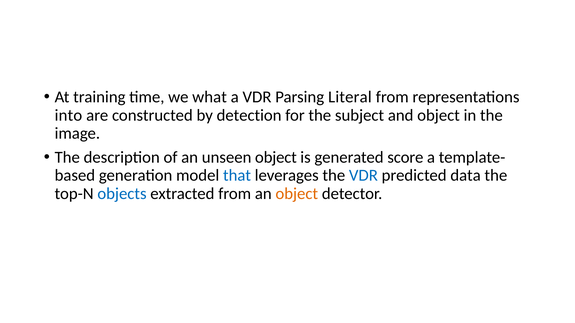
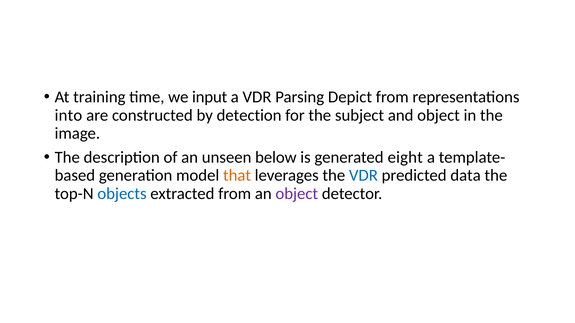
what: what -> input
Literal: Literal -> Depict
unseen object: object -> below
score: score -> eight
that colour: blue -> orange
object at (297, 194) colour: orange -> purple
